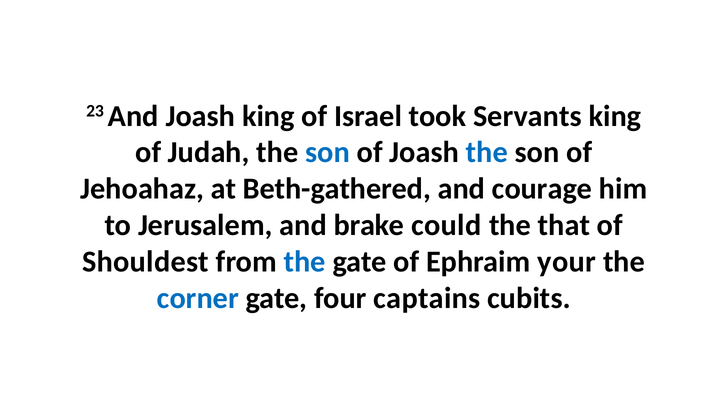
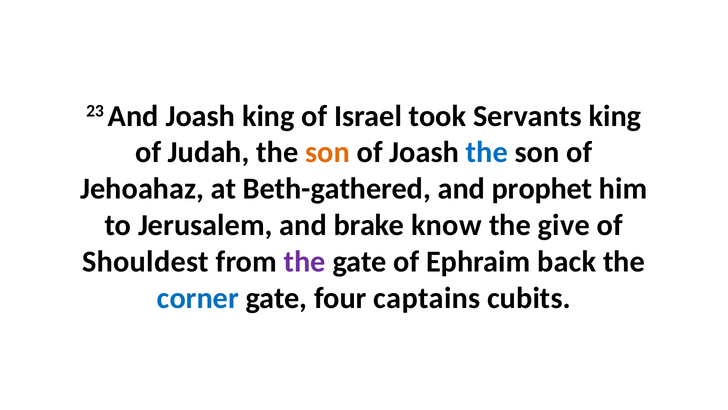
son at (327, 152) colour: blue -> orange
courage: courage -> prophet
could: could -> know
that: that -> give
the at (305, 261) colour: blue -> purple
your: your -> back
